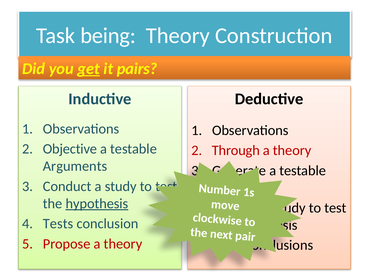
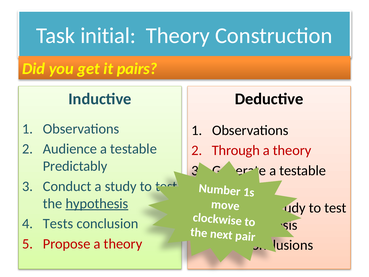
being: being -> initial
get underline: present -> none
Objective: Objective -> Audience
Arguments: Arguments -> Predictably
